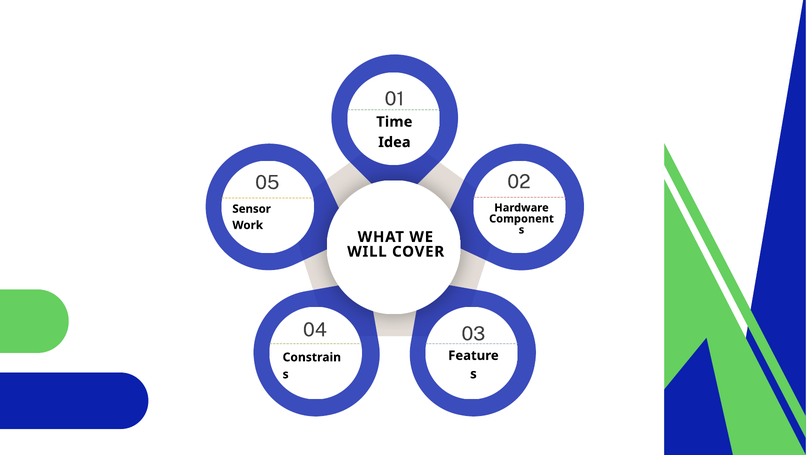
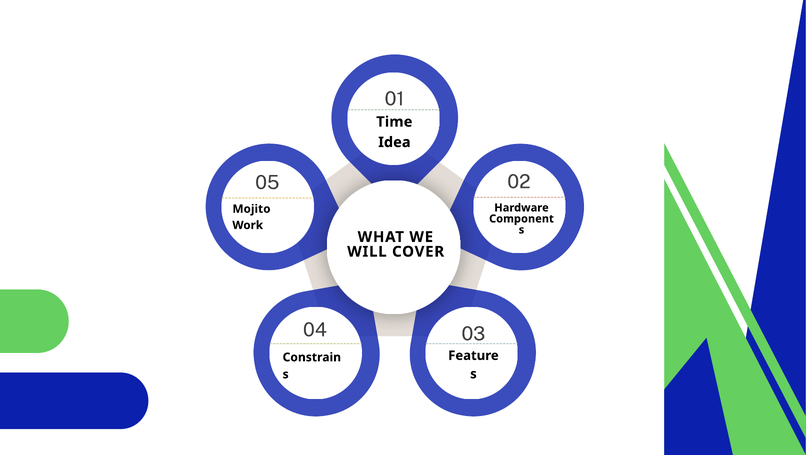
Sensor: Sensor -> Mojito
